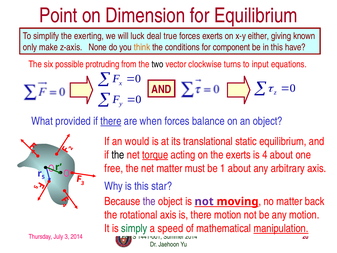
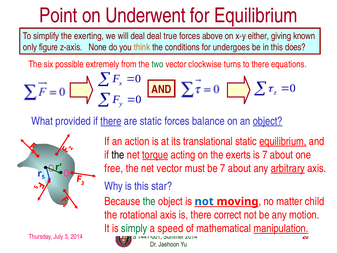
Dimension: Dimension -> Underwent
will luck: luck -> deal
forces exerts: exerts -> above
make: make -> figure
component: component -> undergoes
have: have -> does
protruding: protruding -> extremely
two colour: black -> green
to input: input -> there
are when: when -> static
object at (268, 121) underline: none -> present
would: would -> action
equilibrium at (283, 141) underline: none -> present
is 4: 4 -> 7
net matter: matter -> vector
be 1: 1 -> 7
arbitrary underline: none -> present
the at (149, 201) colour: purple -> green
not at (204, 201) colour: purple -> blue
back: back -> child
there motion: motion -> correct
